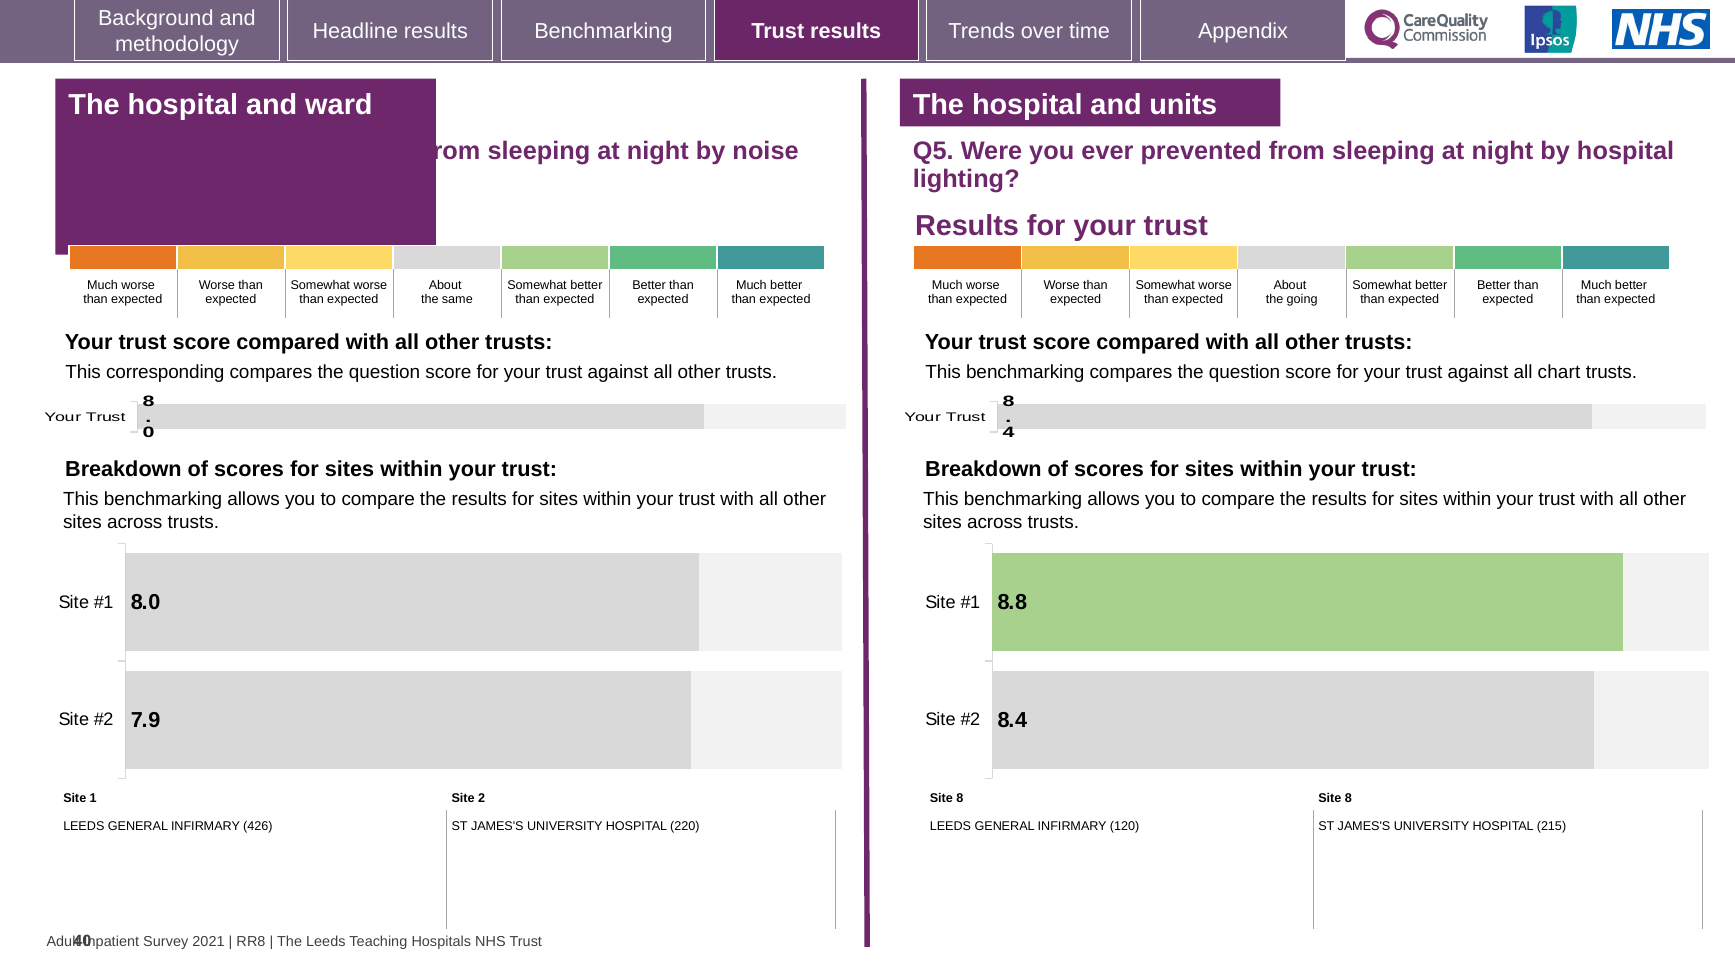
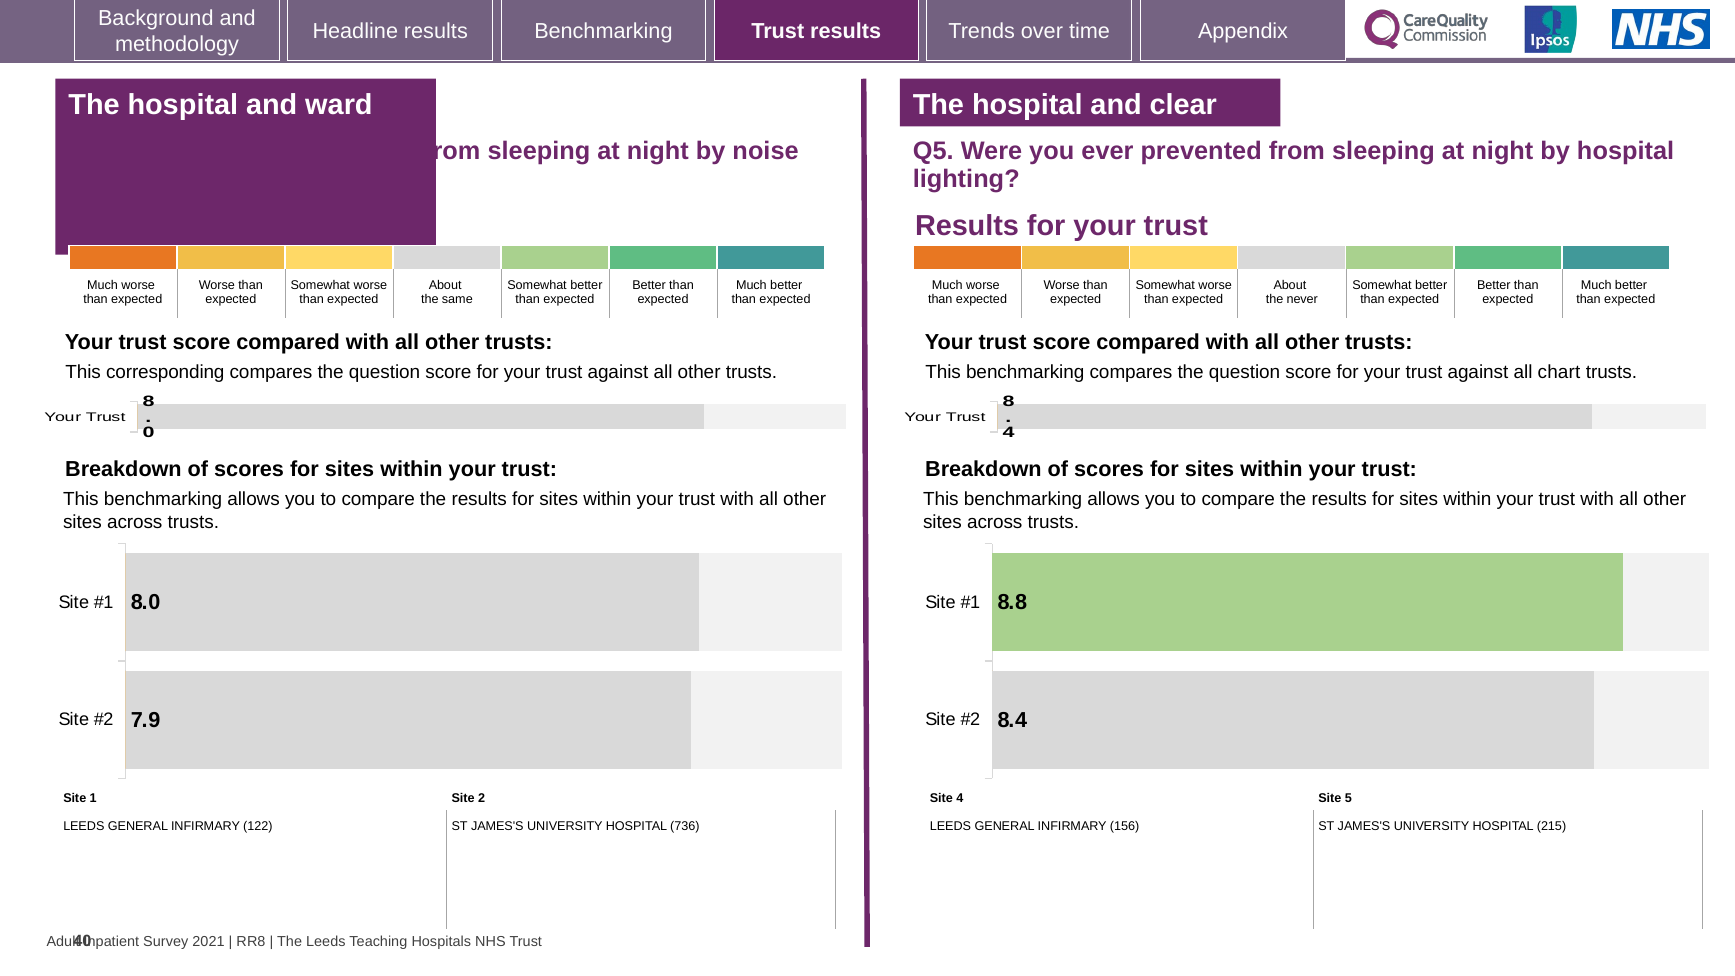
units: units -> clear
going: going -> never
8 at (960, 798): 8 -> 4
8 at (1348, 798): 8 -> 5
426: 426 -> 122
220: 220 -> 736
120: 120 -> 156
